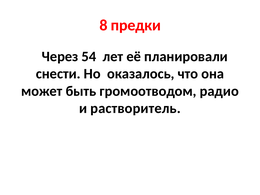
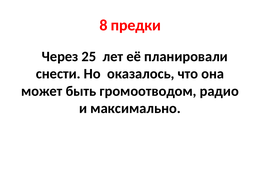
54: 54 -> 25
растворитель: растворитель -> максимально
